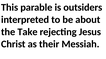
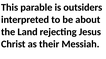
Take: Take -> Land
